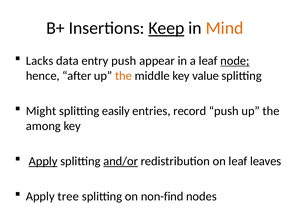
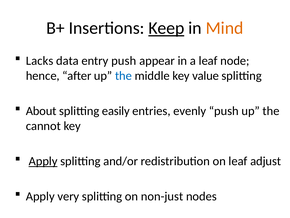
node underline: present -> none
the at (123, 76) colour: orange -> blue
Might: Might -> About
record: record -> evenly
among: among -> cannot
and/or underline: present -> none
leaves: leaves -> adjust
tree: tree -> very
non-find: non-find -> non-just
